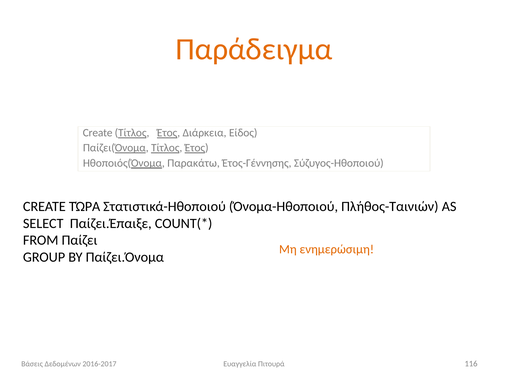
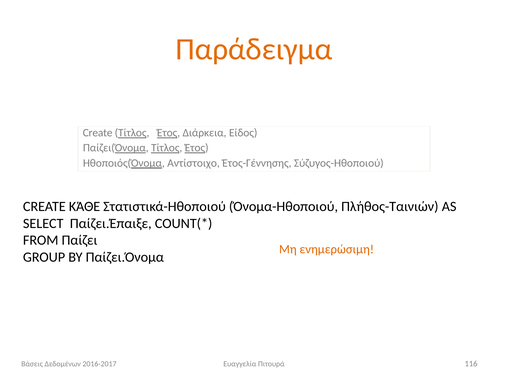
Παρακάτω: Παρακάτω -> Αντίστοιχο
ΤΏΡΑ: ΤΏΡΑ -> ΚΆΘΕ
